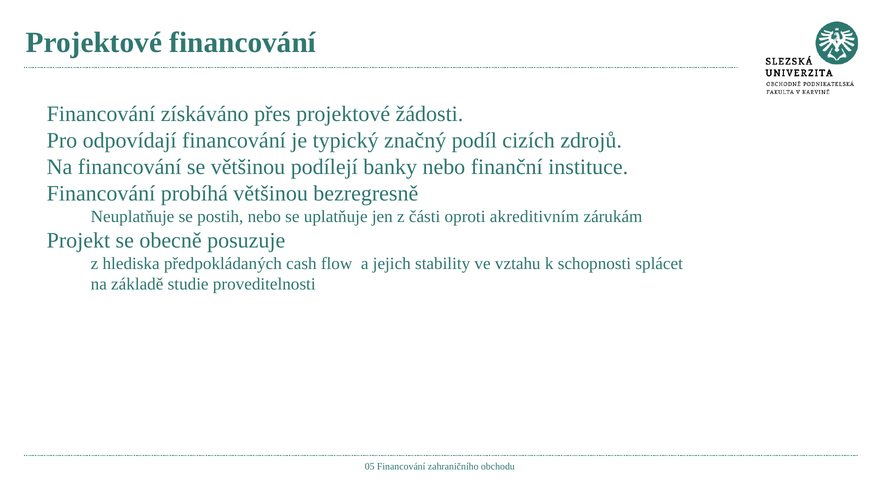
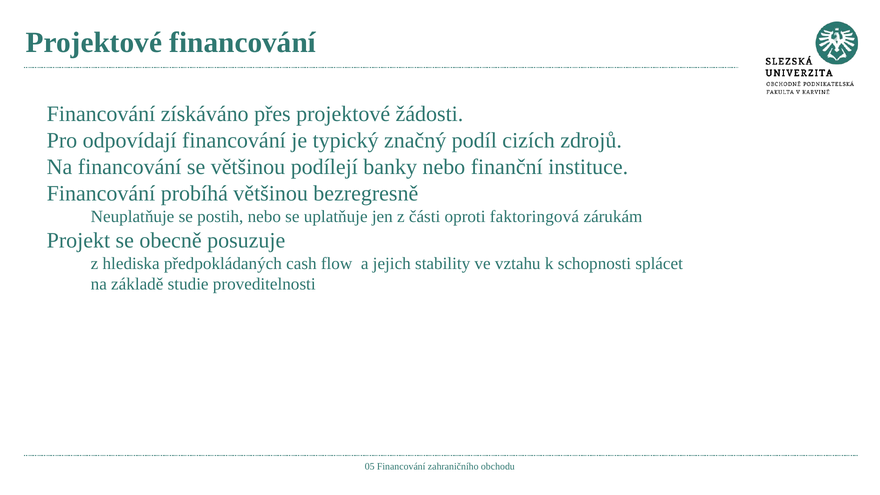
akreditivním: akreditivním -> faktoringová
